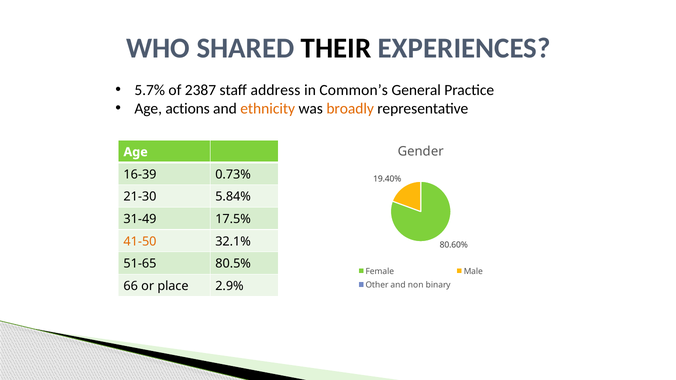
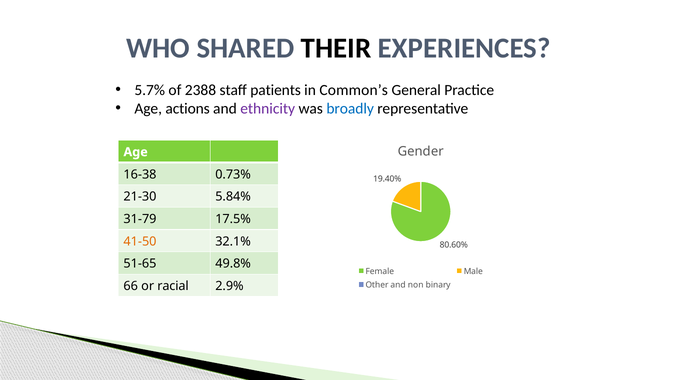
2387: 2387 -> 2388
address: address -> patients
ethnicity colour: orange -> purple
broadly colour: orange -> blue
16-39: 16-39 -> 16-38
31-49: 31-49 -> 31-79
80.5%: 80.5% -> 49.8%
place: place -> racial
